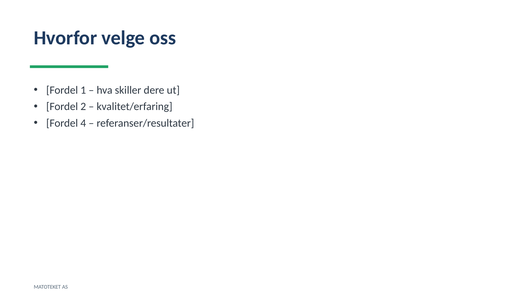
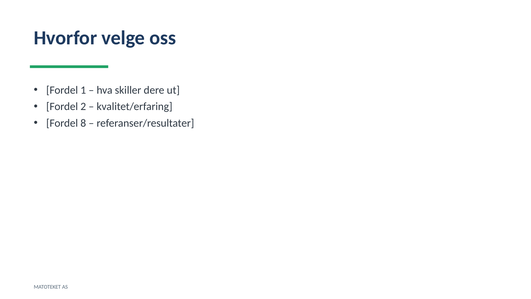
4: 4 -> 8
